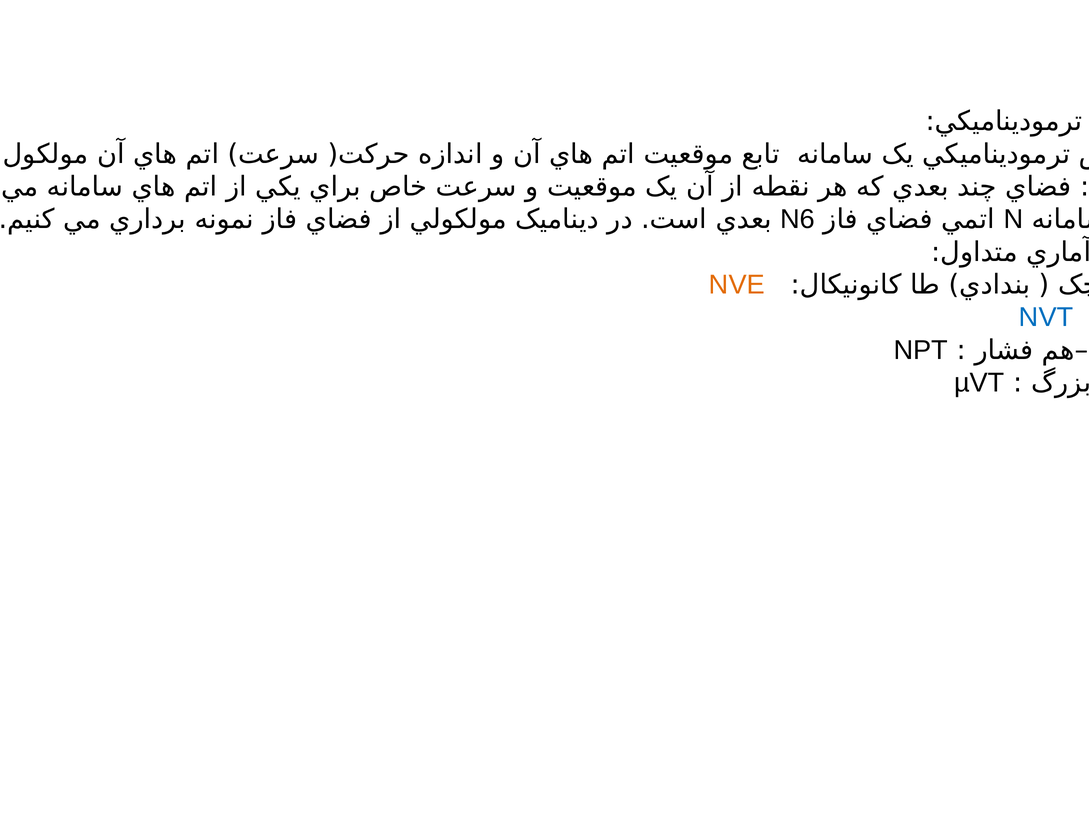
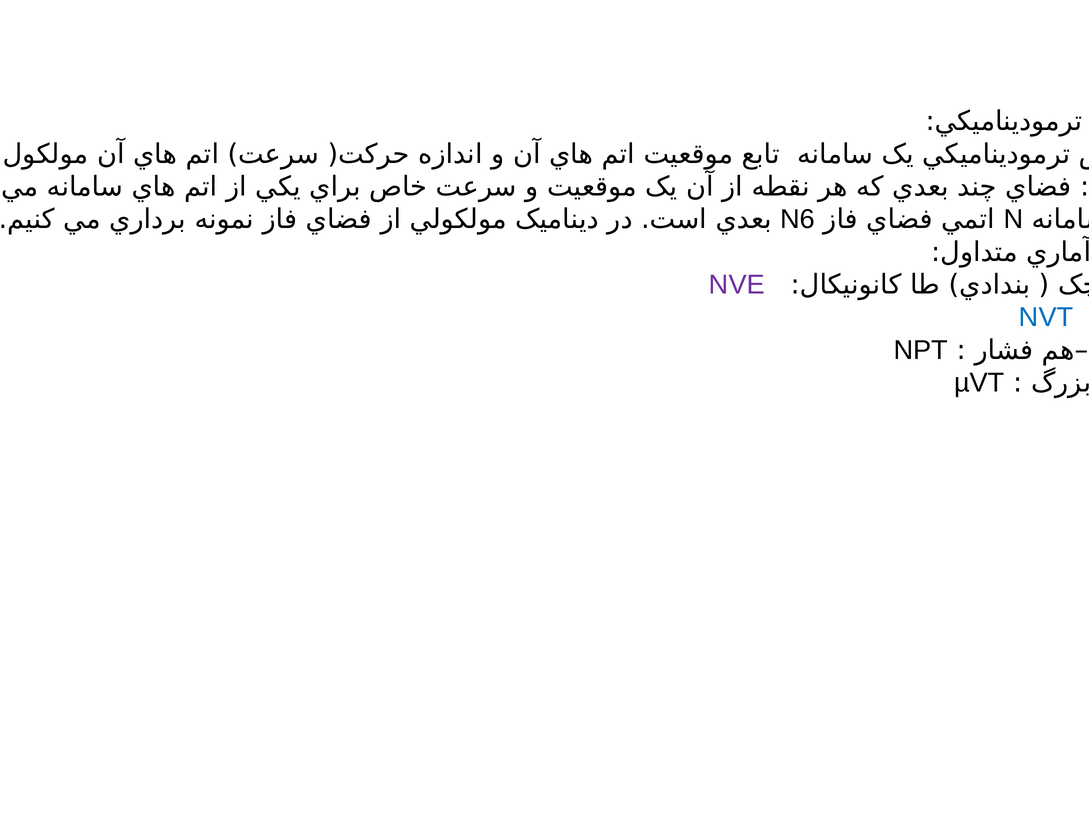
NVE colour: orange -> purple
